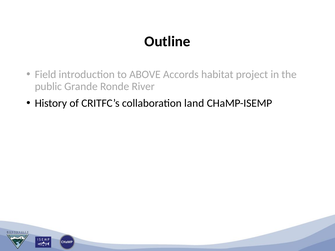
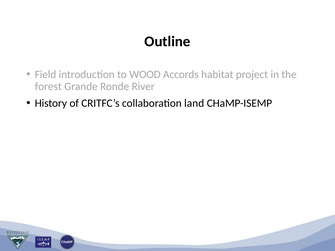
ABOVE: ABOVE -> WOOD
public: public -> forest
